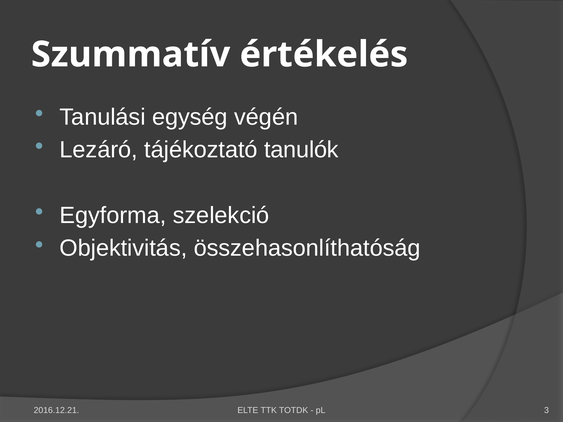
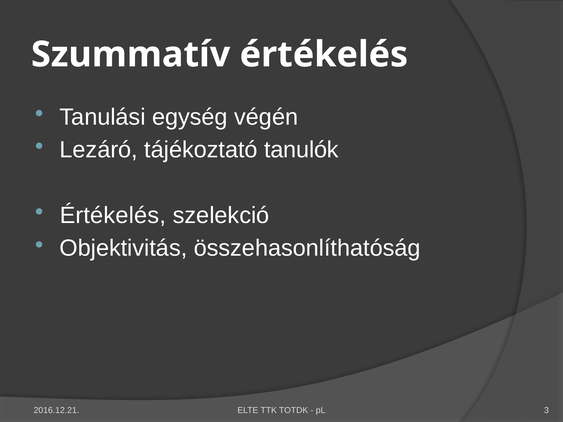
Egyforma at (113, 216): Egyforma -> Értékelés
